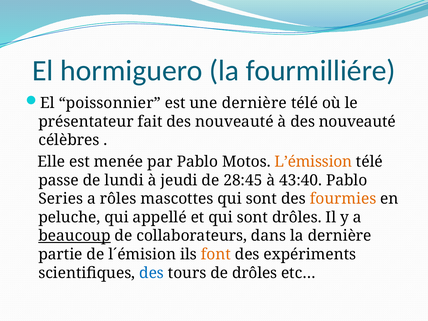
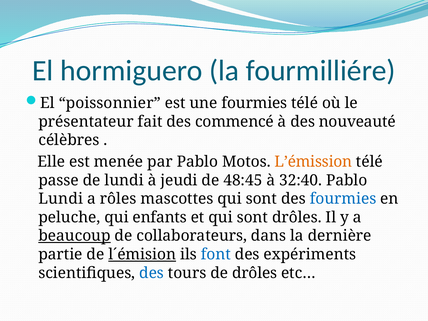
une dernière: dernière -> fourmies
fait des nouveauté: nouveauté -> commencé
28:45: 28:45 -> 48:45
43:40: 43:40 -> 32:40
Series at (61, 199): Series -> Lundi
fourmies at (343, 199) colour: orange -> blue
appellé: appellé -> enfants
l´émision underline: none -> present
font colour: orange -> blue
